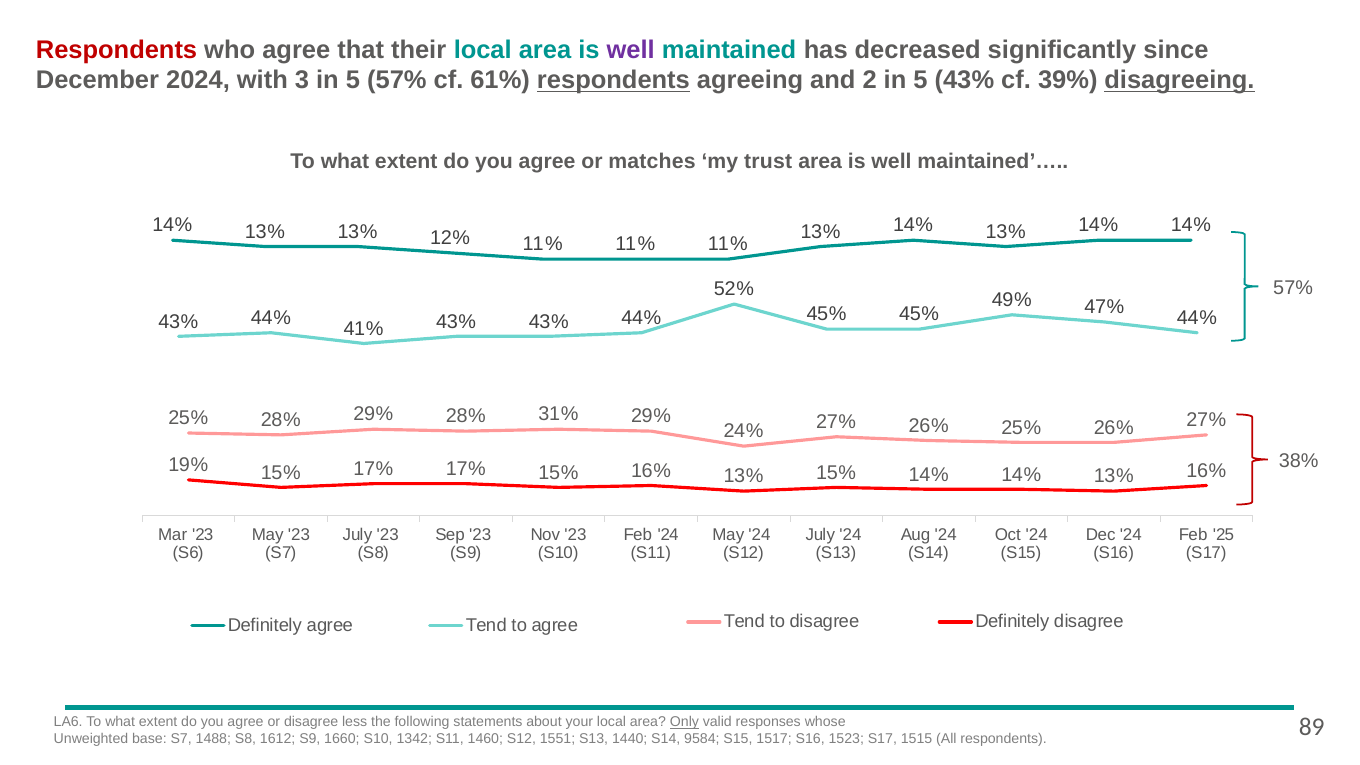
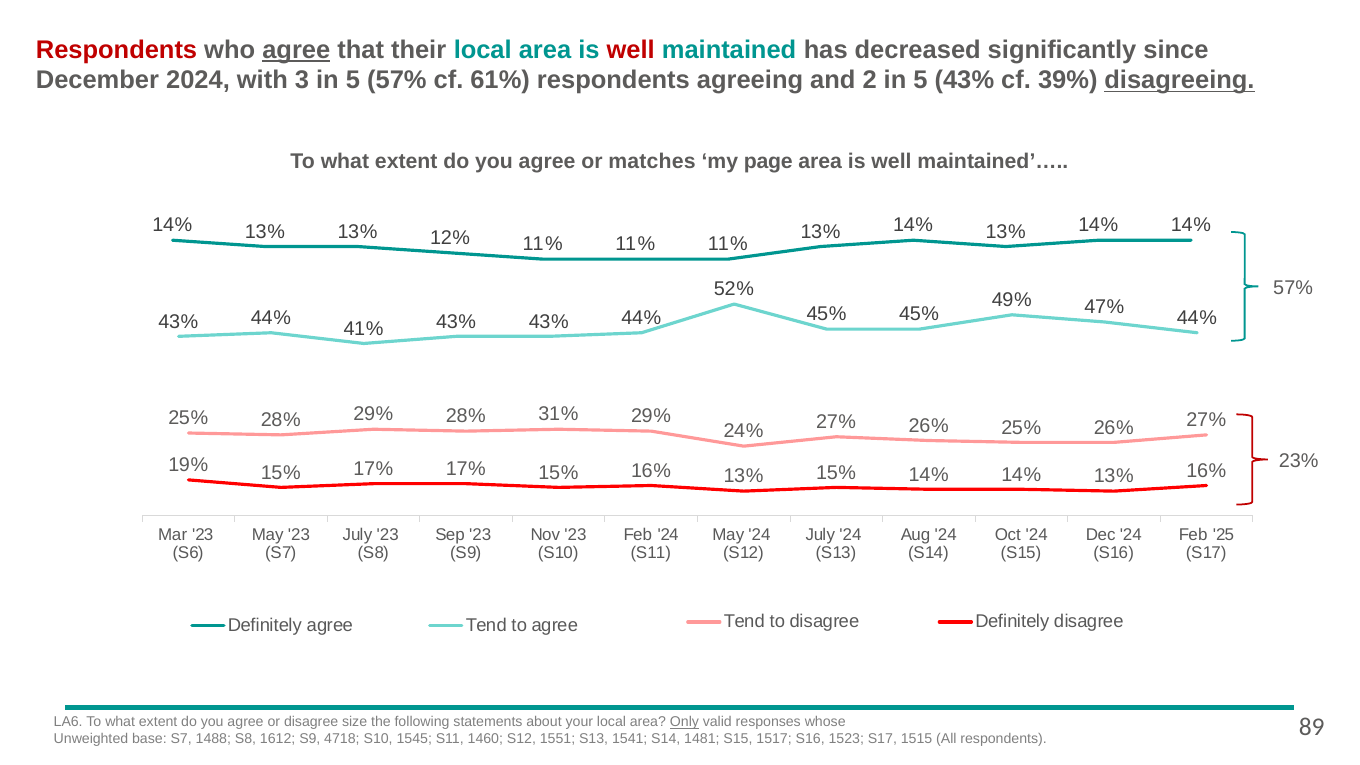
agree at (296, 50) underline: none -> present
well at (631, 50) colour: purple -> red
respondents at (613, 80) underline: present -> none
trust: trust -> page
38%: 38% -> 23%
less: less -> size
1660: 1660 -> 4718
1342: 1342 -> 1545
1440: 1440 -> 1541
9584: 9584 -> 1481
